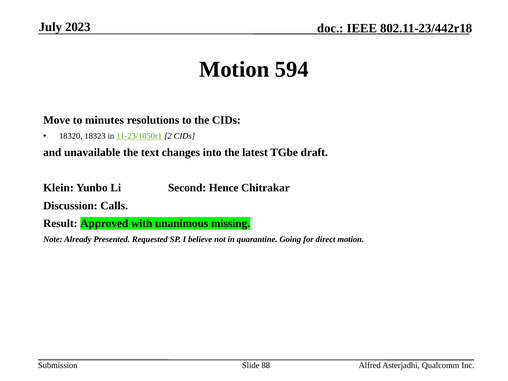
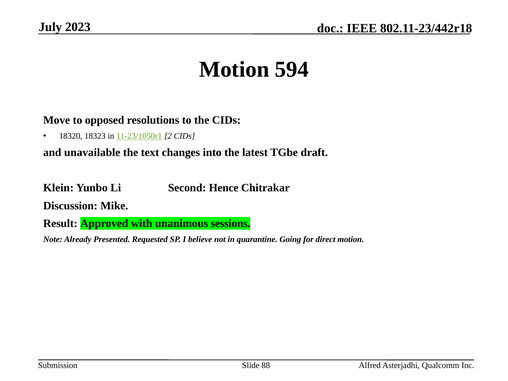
minutes: minutes -> opposed
Calls: Calls -> Mike
missing: missing -> sessions
